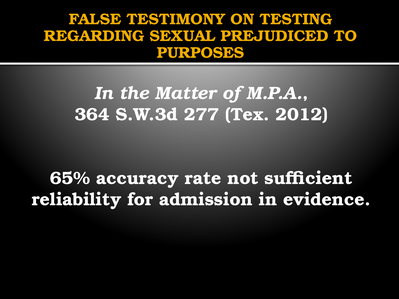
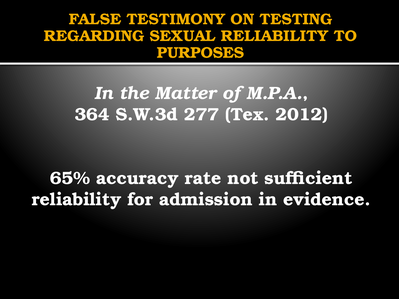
SEXUAL PREJUDICED: PREJUDICED -> RELIABILITY
